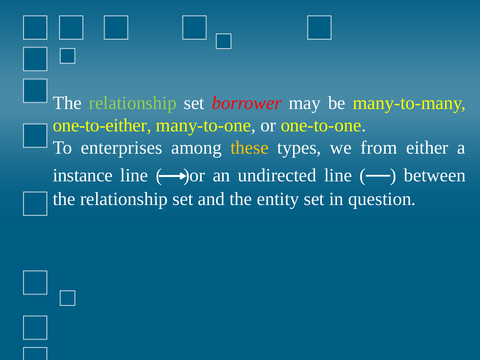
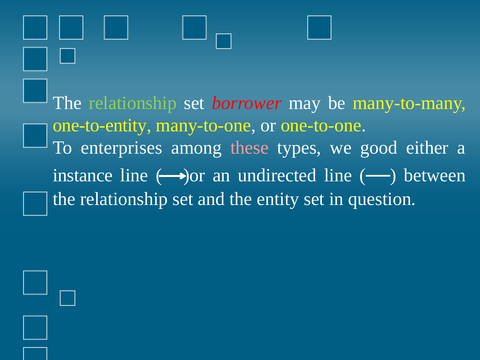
one-to-either: one-to-either -> one-to-entity
these colour: yellow -> pink
from: from -> good
